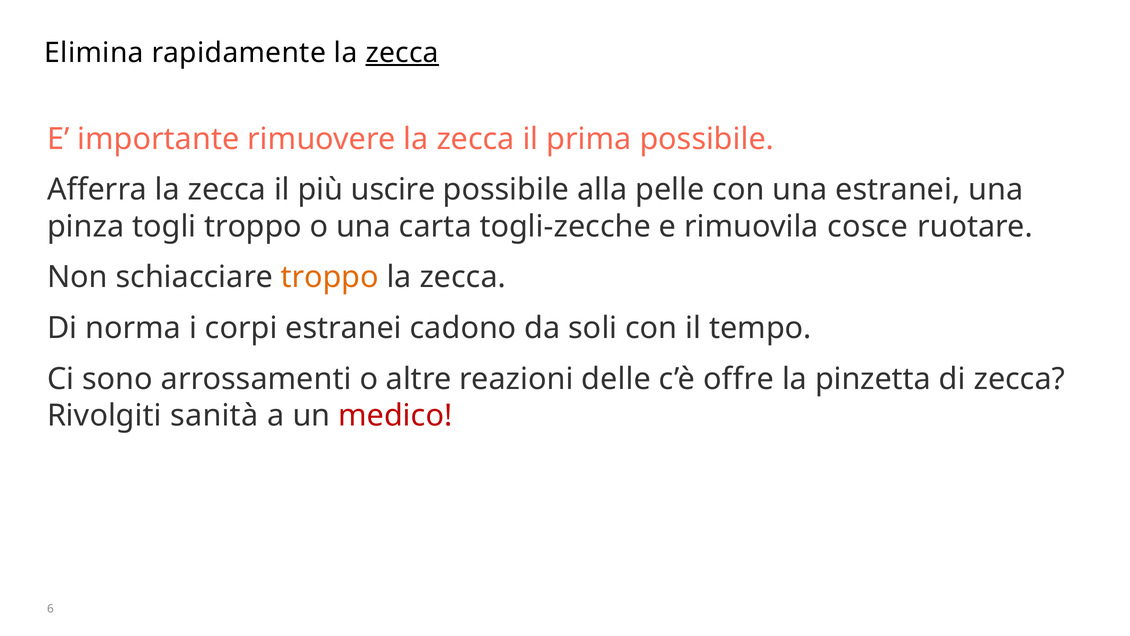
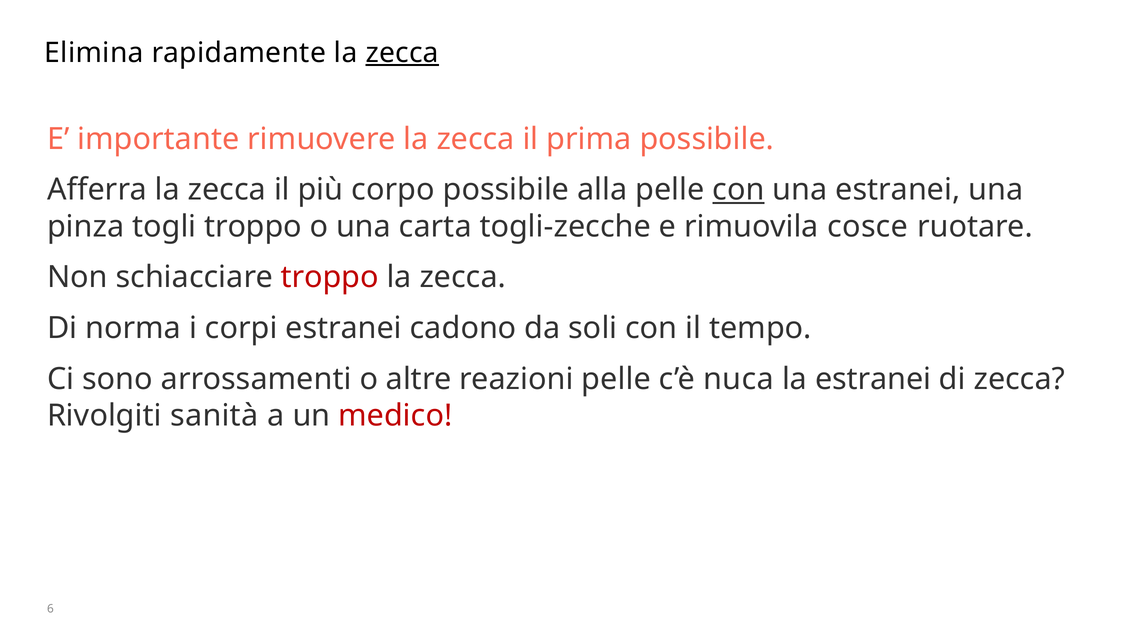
uscire: uscire -> corpo
con at (738, 190) underline: none -> present
troppo at (330, 277) colour: orange -> red
reazioni delle: delle -> pelle
offre: offre -> nuca
la pinzetta: pinzetta -> estranei
